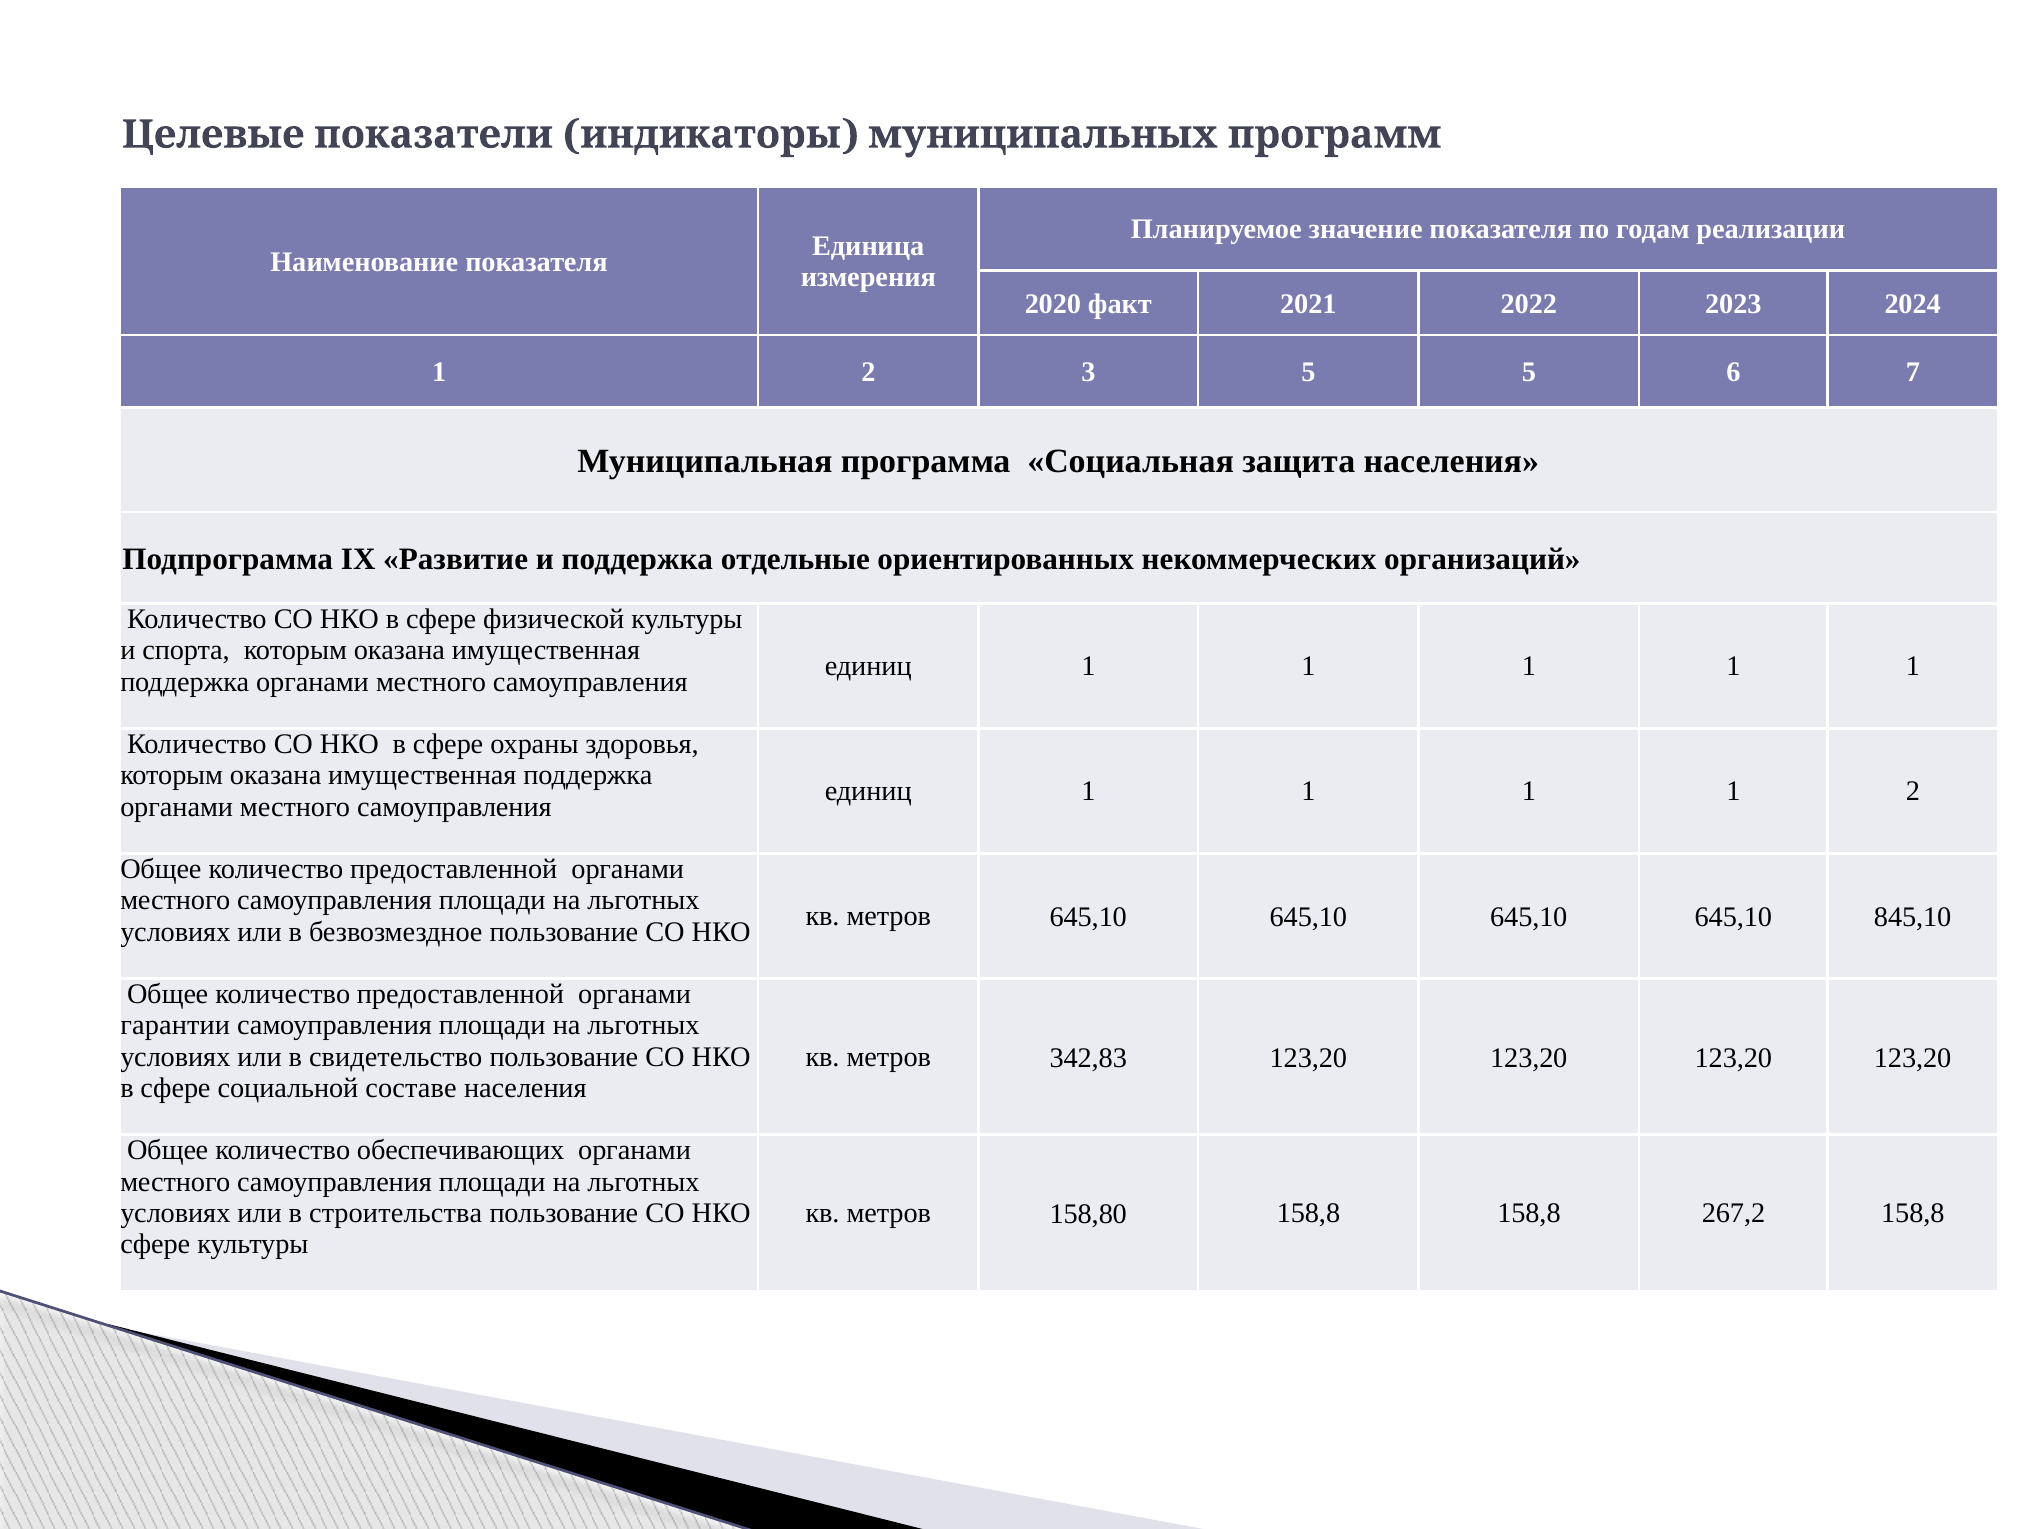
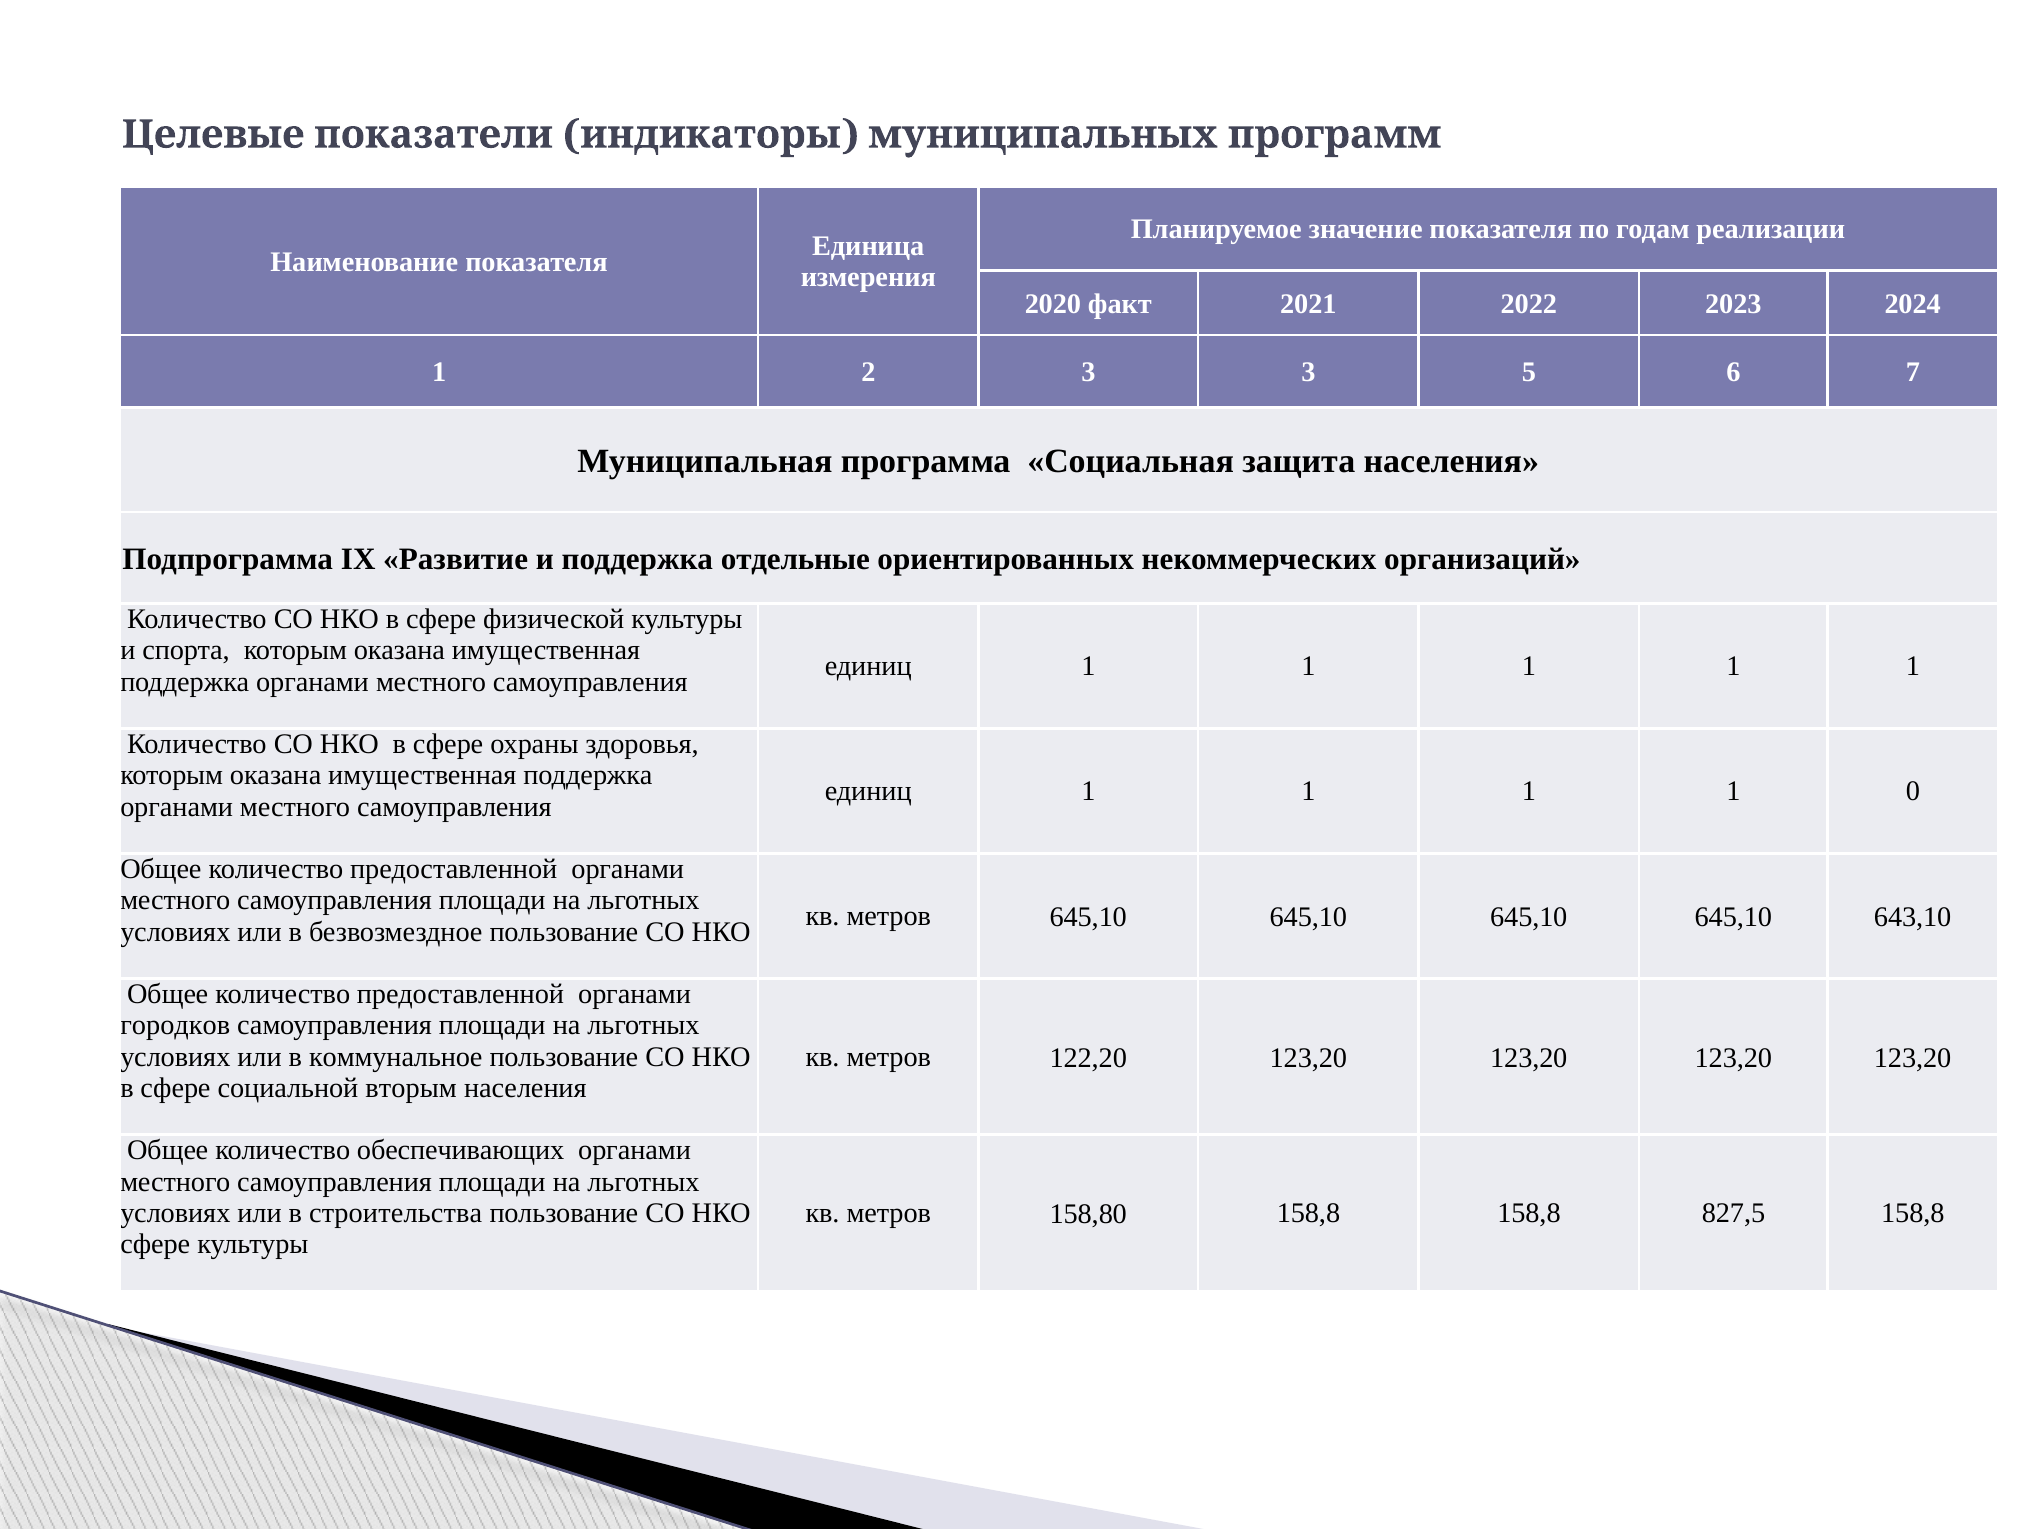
3 5: 5 -> 3
1 1 2: 2 -> 0
845,10: 845,10 -> 643,10
гарантии: гарантии -> городков
свидетельство: свидетельство -> коммунальное
342,83: 342,83 -> 122,20
составе: составе -> вторым
267,2: 267,2 -> 827,5
